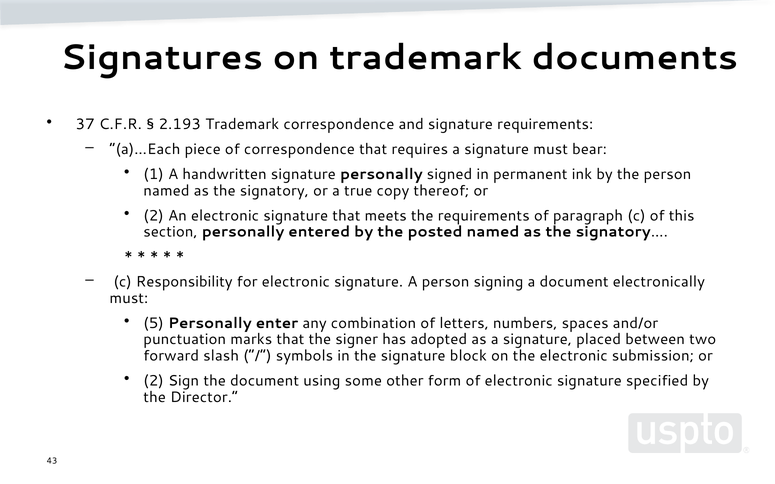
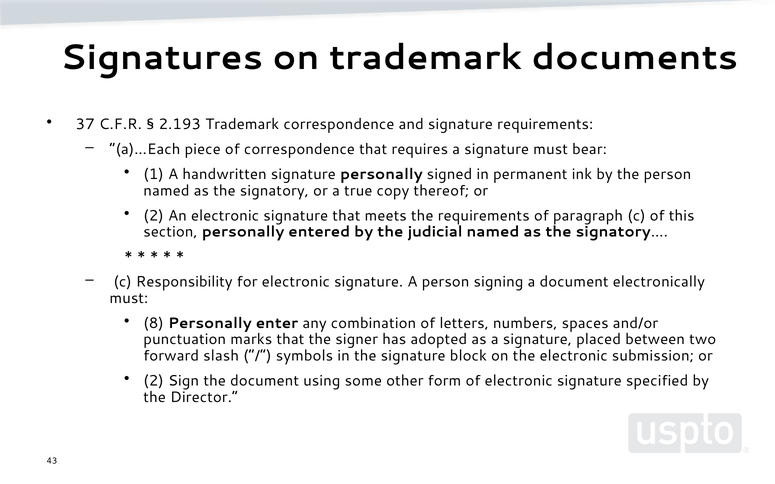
posted: posted -> judicial
5: 5 -> 8
